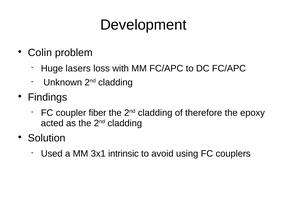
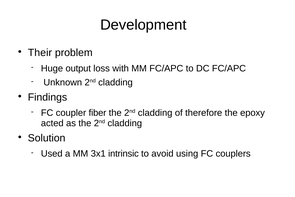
Colin: Colin -> Their
lasers: lasers -> output
